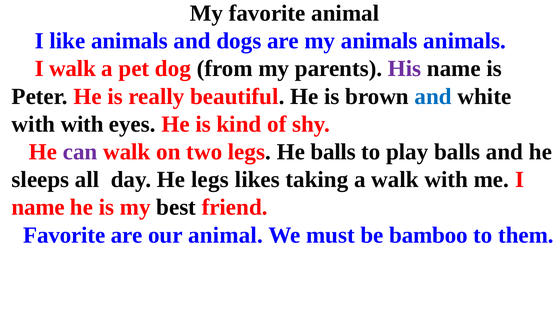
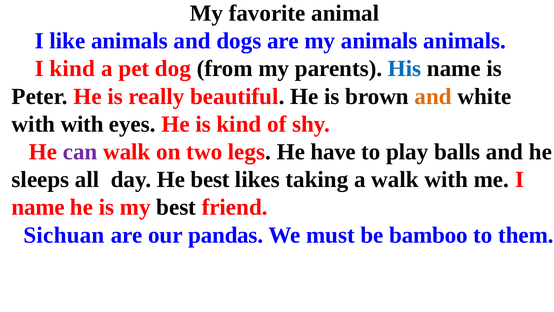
I walk: walk -> kind
His colour: purple -> blue
and at (433, 96) colour: blue -> orange
He balls: balls -> have
He legs: legs -> best
Favorite at (64, 235): Favorite -> Sichuan
our animal: animal -> pandas
